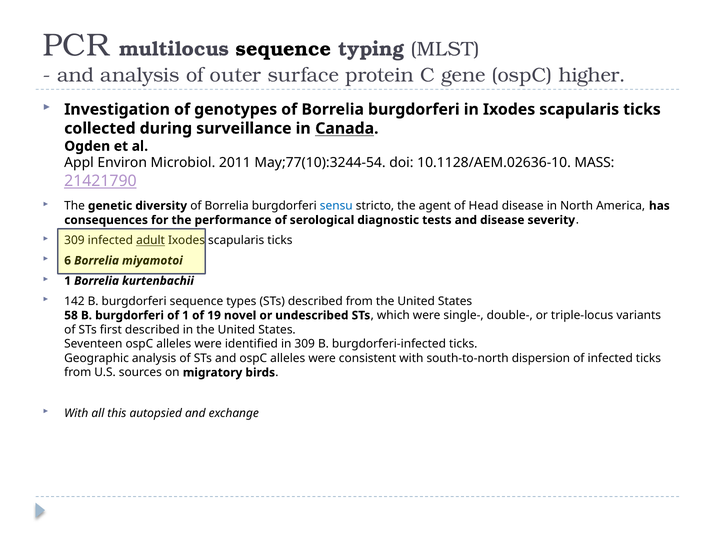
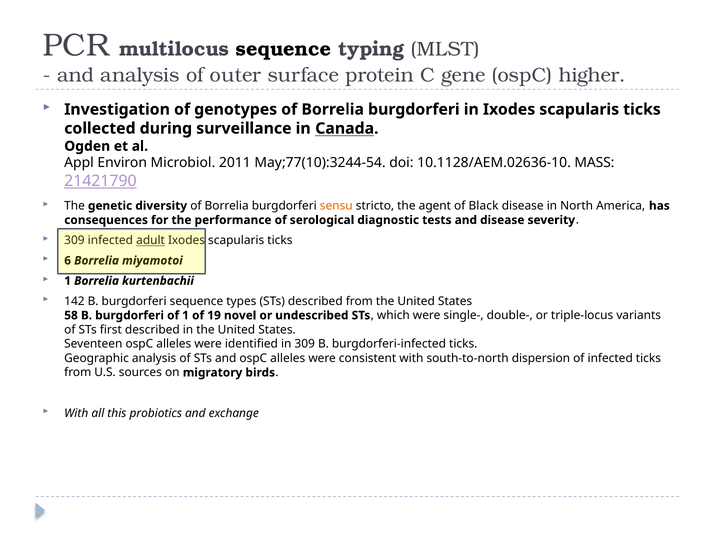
sensu colour: blue -> orange
Head: Head -> Black
autopsied: autopsied -> probiotics
